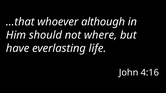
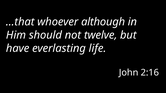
where: where -> twelve
4:16: 4:16 -> 2:16
